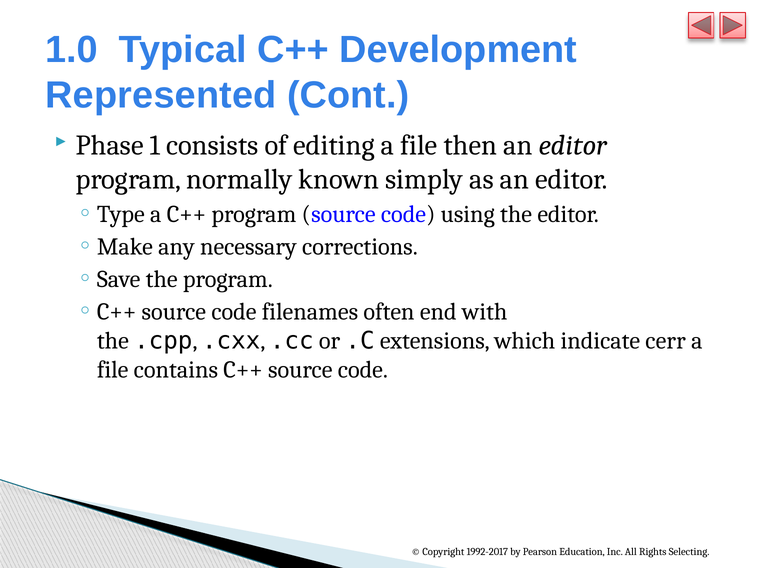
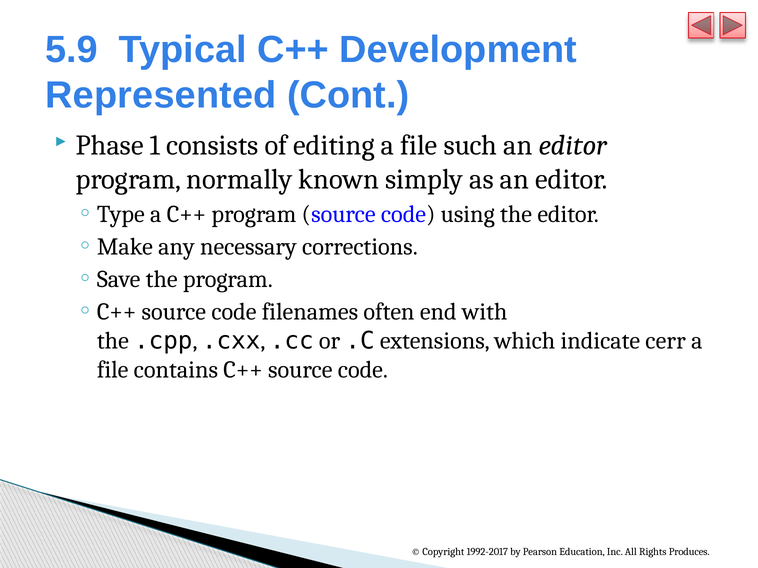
1.0: 1.0 -> 5.9
then: then -> such
Selecting: Selecting -> Produces
